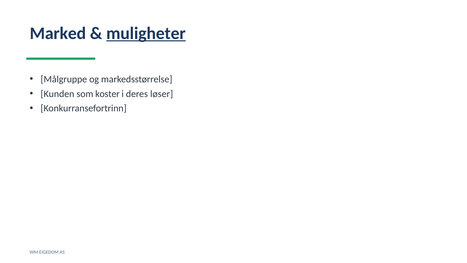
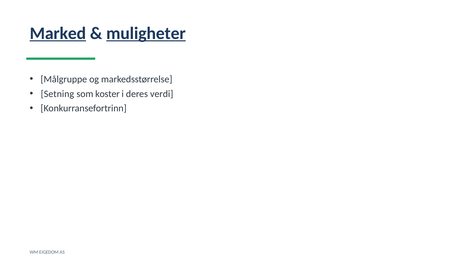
Marked underline: none -> present
Kunden: Kunden -> Setning
løser: løser -> verdi
